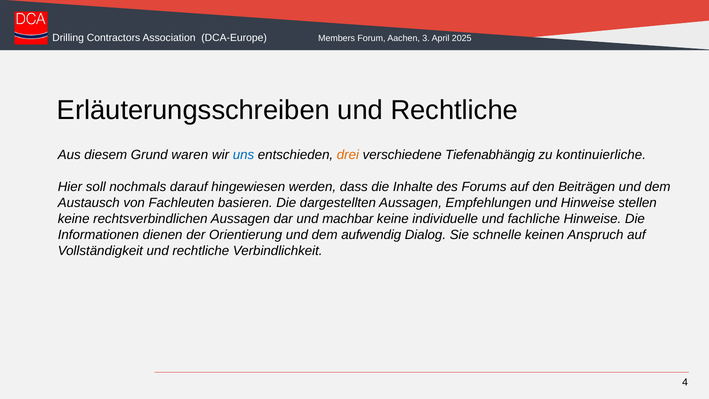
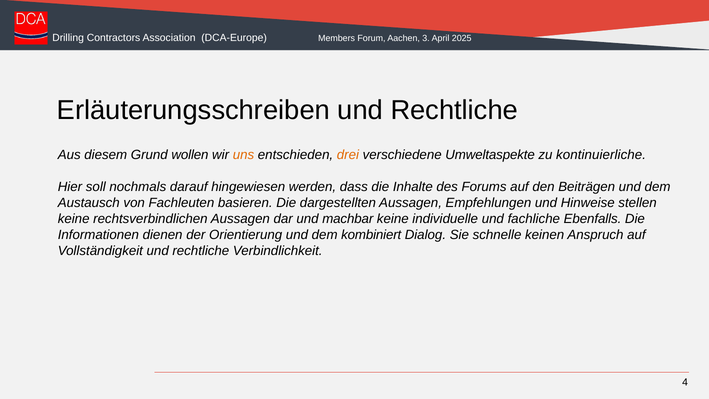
waren: waren -> wollen
uns colour: blue -> orange
Tiefenabhängig: Tiefenabhängig -> Umweltaspekte
fachliche Hinweise: Hinweise -> Ebenfalls
aufwendig: aufwendig -> kombiniert
